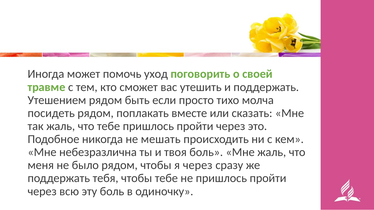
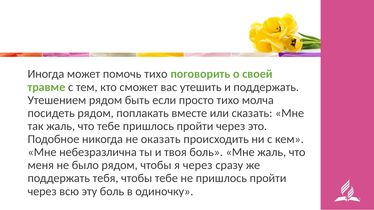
помочь уход: уход -> тихо
мешать: мешать -> оказать
